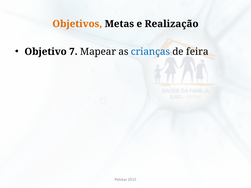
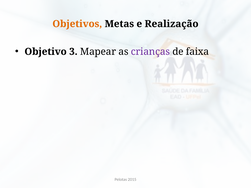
7: 7 -> 3
crianças colour: blue -> purple
feira: feira -> faixa
